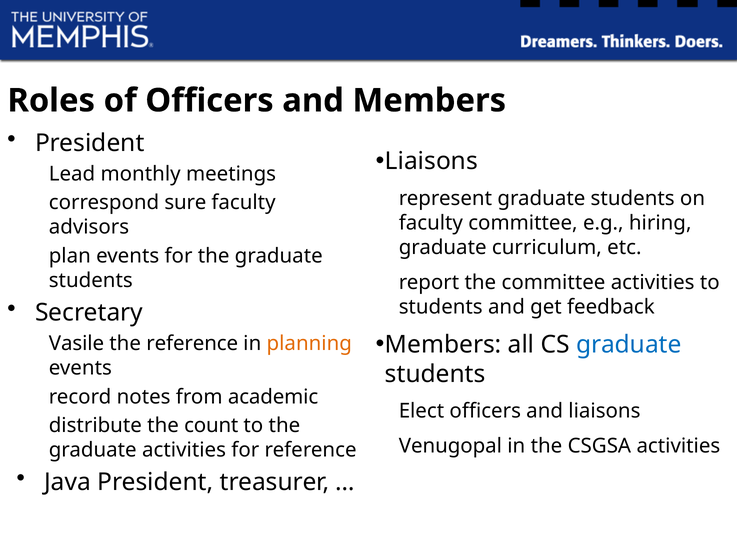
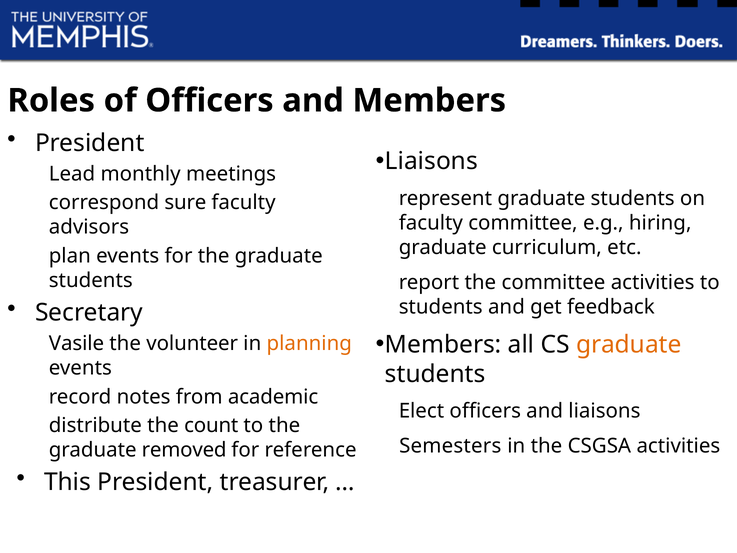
graduate at (629, 344) colour: blue -> orange
the reference: reference -> volunteer
Venugopal: Venugopal -> Semesters
graduate activities: activities -> removed
Java: Java -> This
